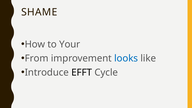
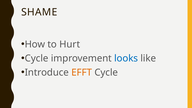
Your: Your -> Hurt
From at (37, 58): From -> Cycle
EFFT colour: black -> orange
